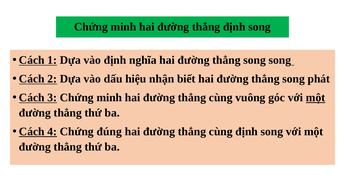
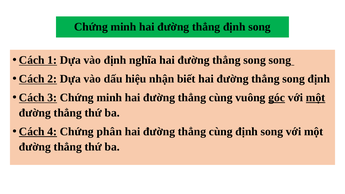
song phát: phát -> định
góc underline: none -> present
đúng: đúng -> phân
